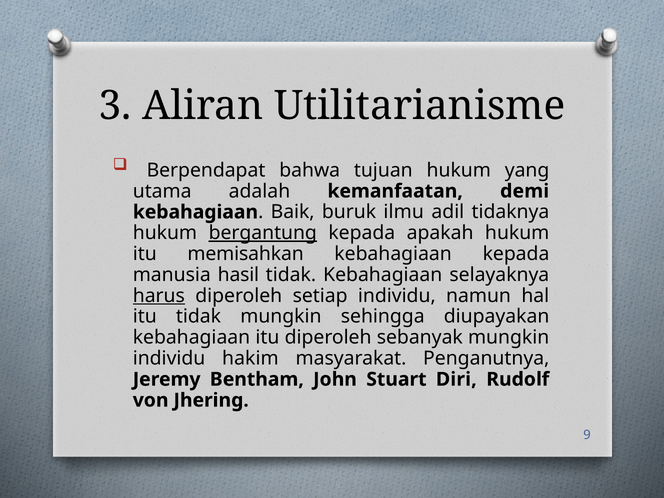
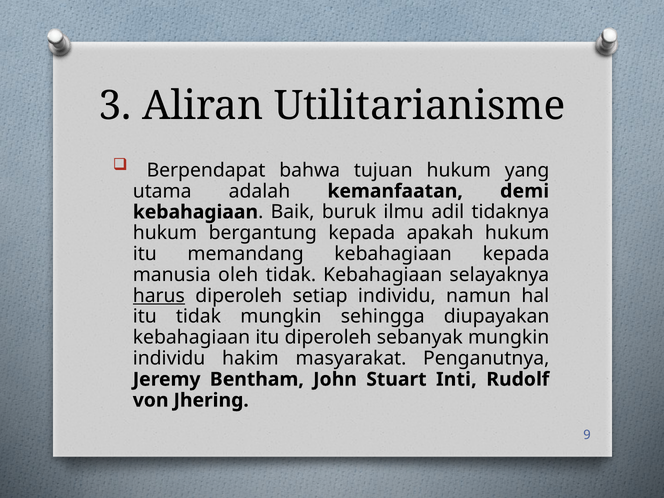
bergantung underline: present -> none
memisahkan: memisahkan -> memandang
hasil: hasil -> oleh
Diri: Diri -> Inti
